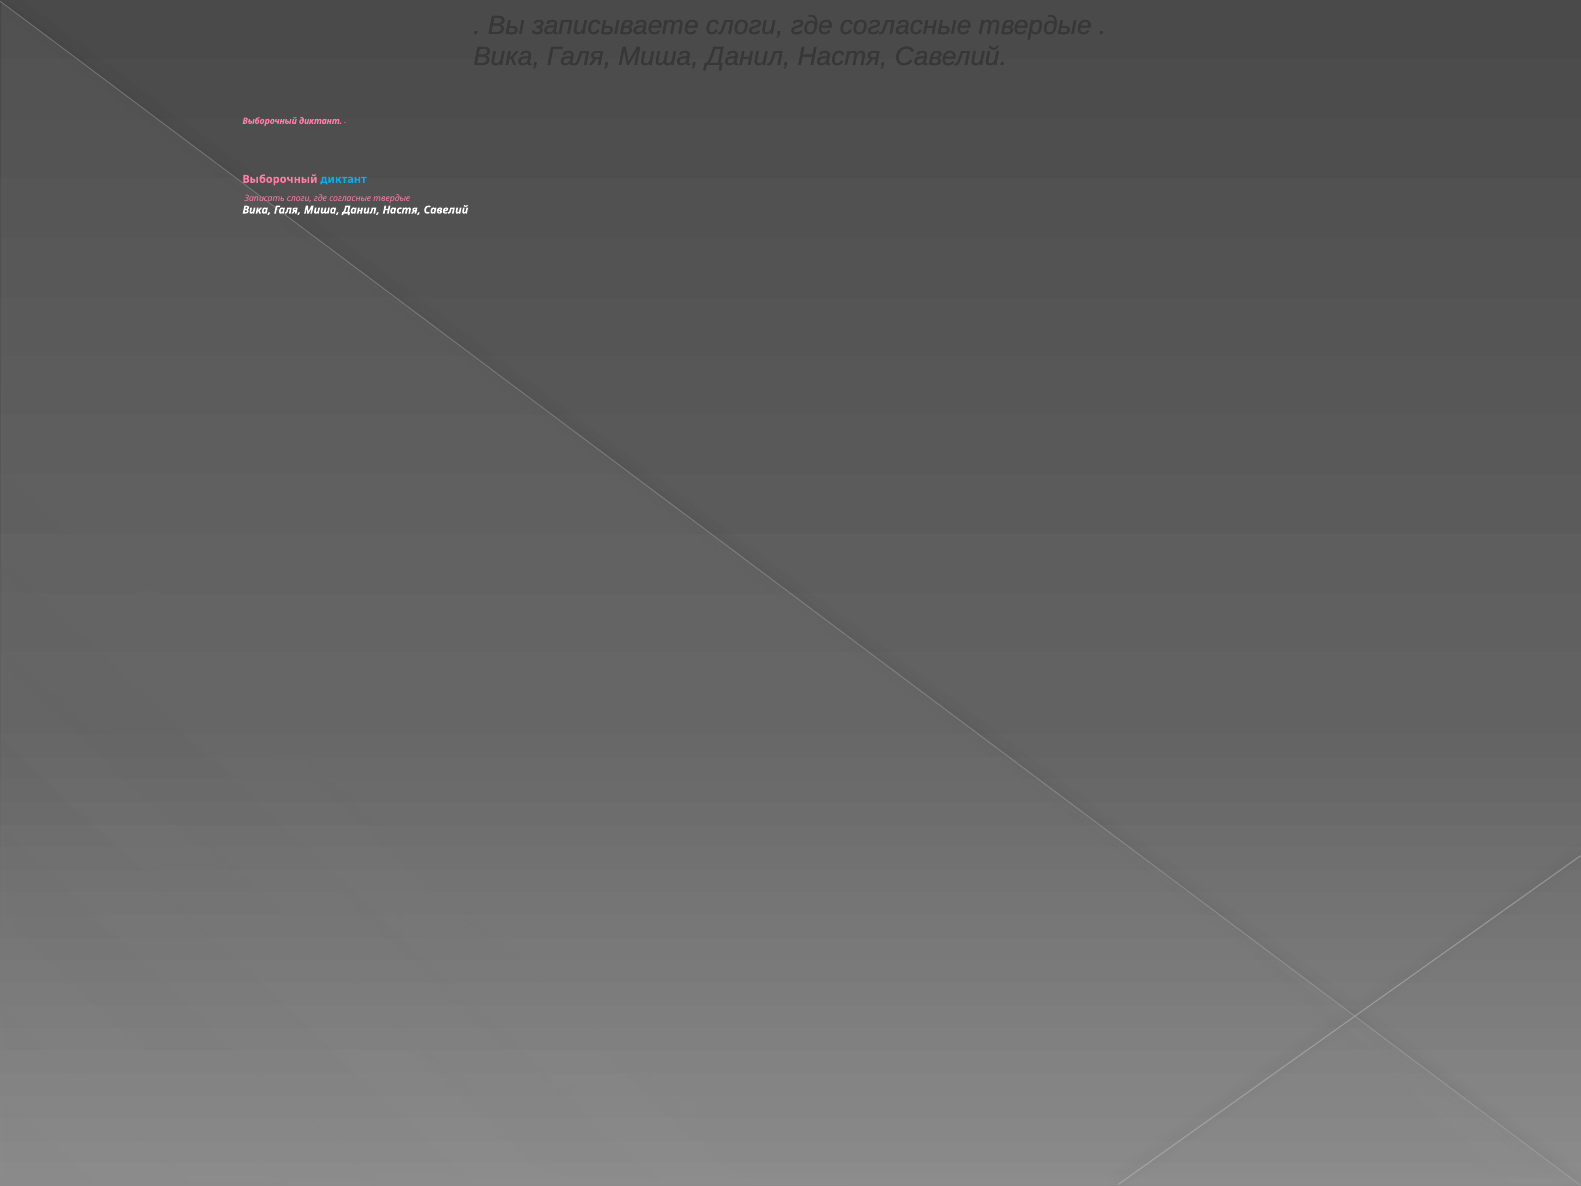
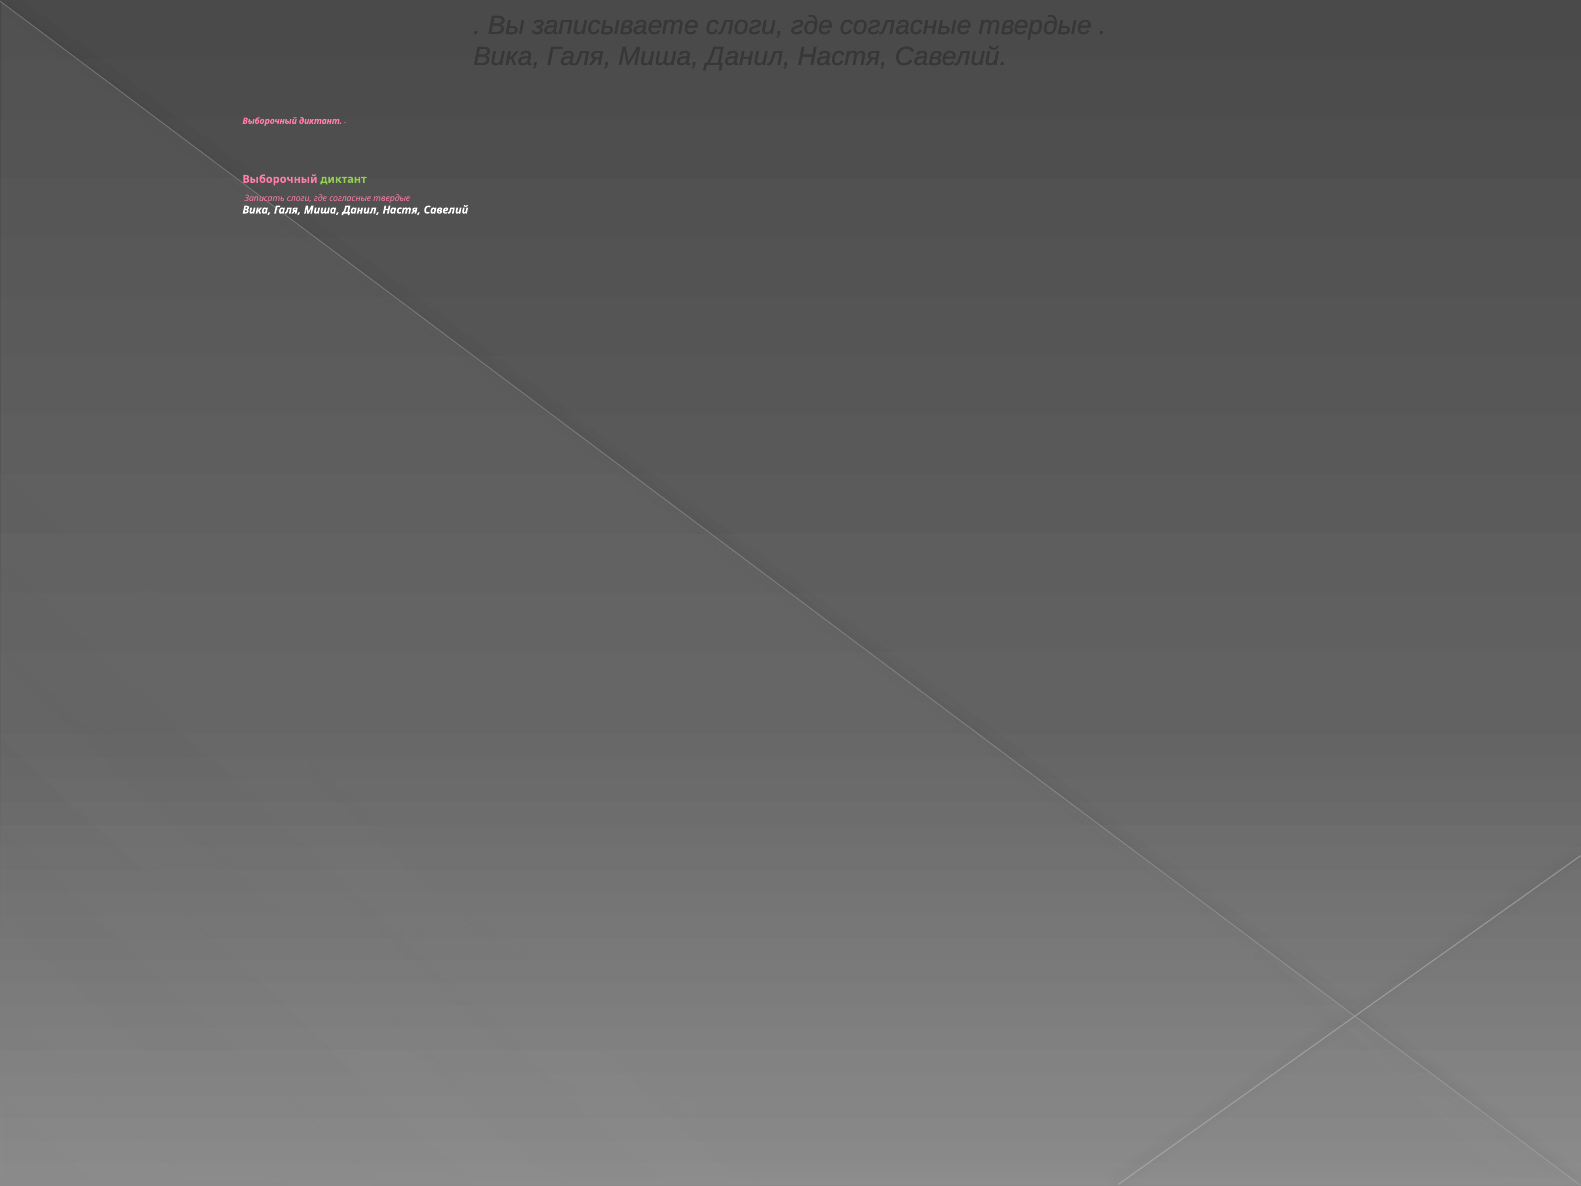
диктант at (344, 179) colour: light blue -> light green
